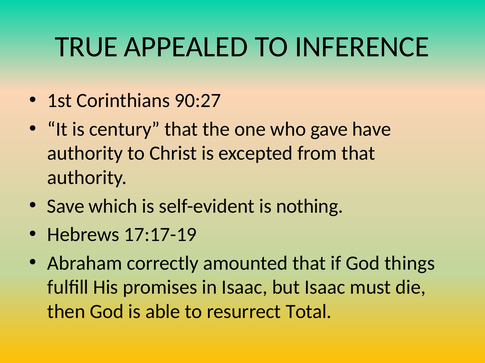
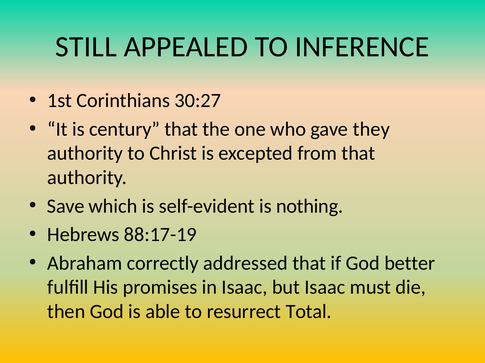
TRUE: TRUE -> STILL
90:27: 90:27 -> 30:27
have: have -> they
17:17-19: 17:17-19 -> 88:17-19
amounted: amounted -> addressed
things: things -> better
